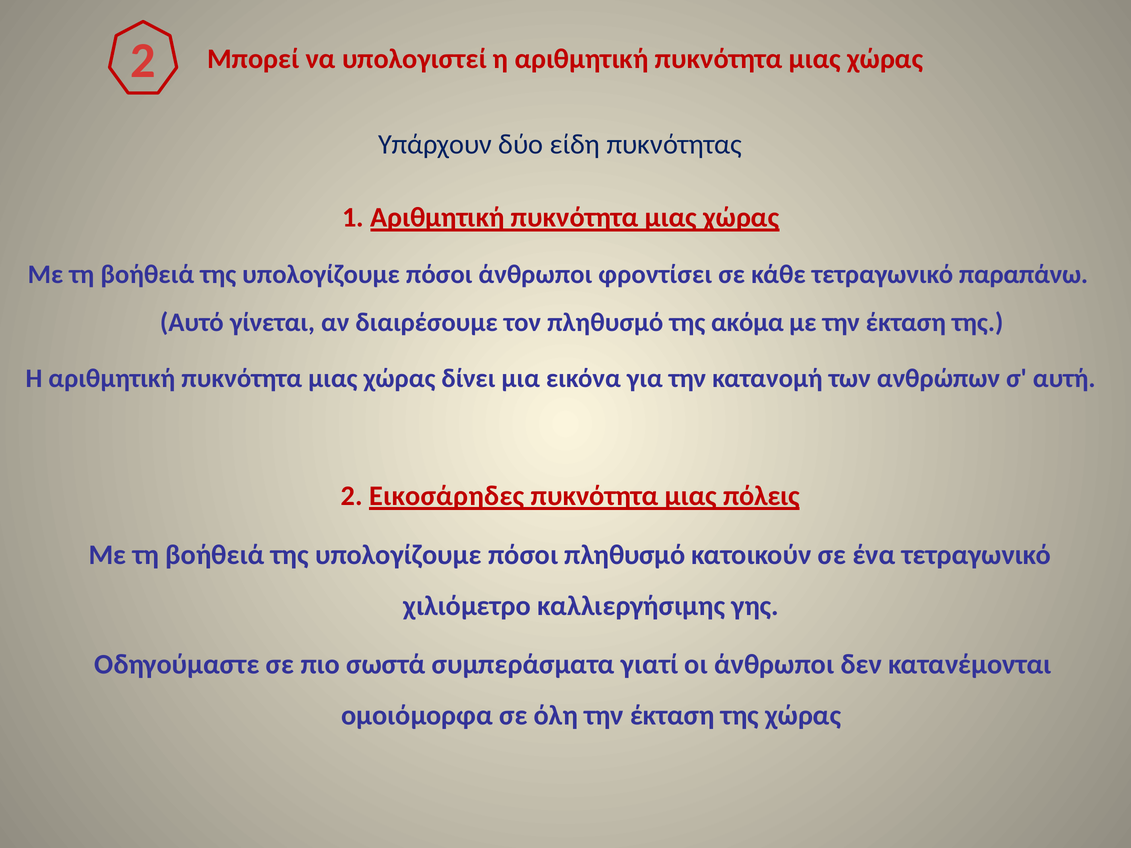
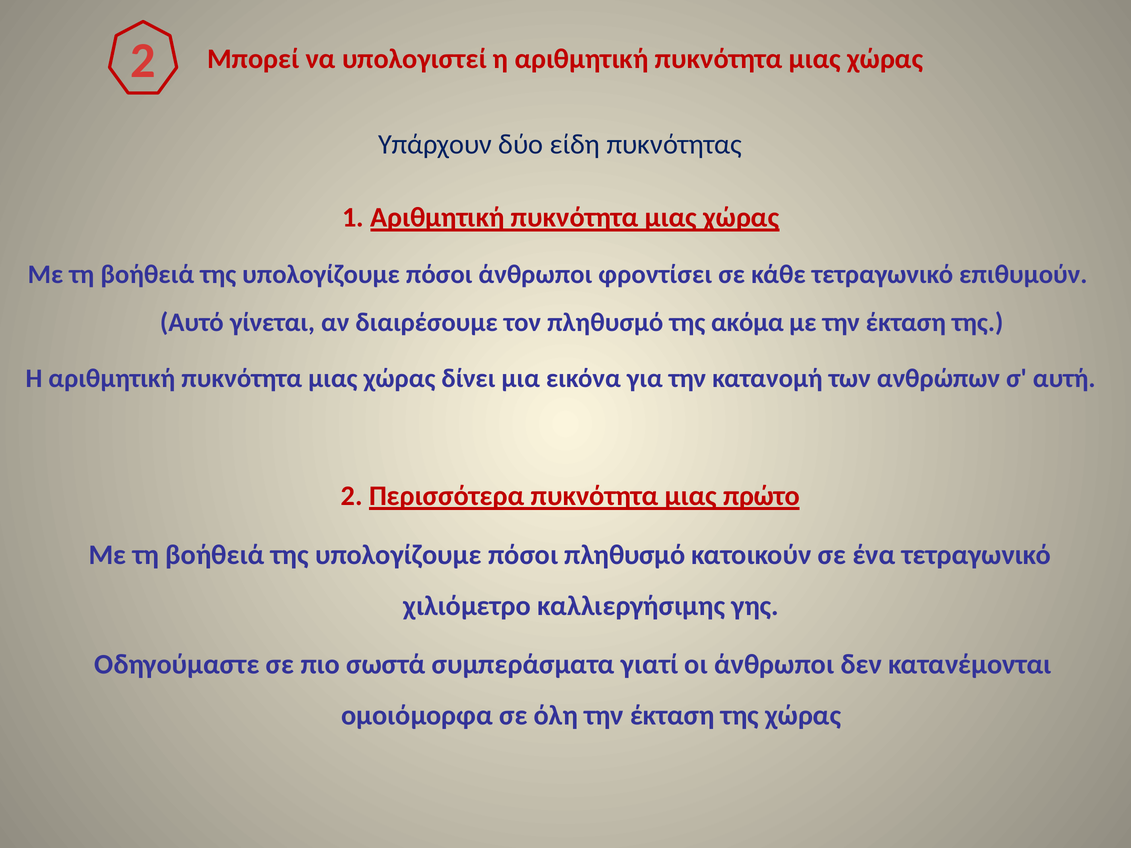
παραπάνω: παραπάνω -> επιθυμούν
Εικοσάρηδες: Εικοσάρηδες -> Περισσότερα
πόλεις: πόλεις -> πρώτο
